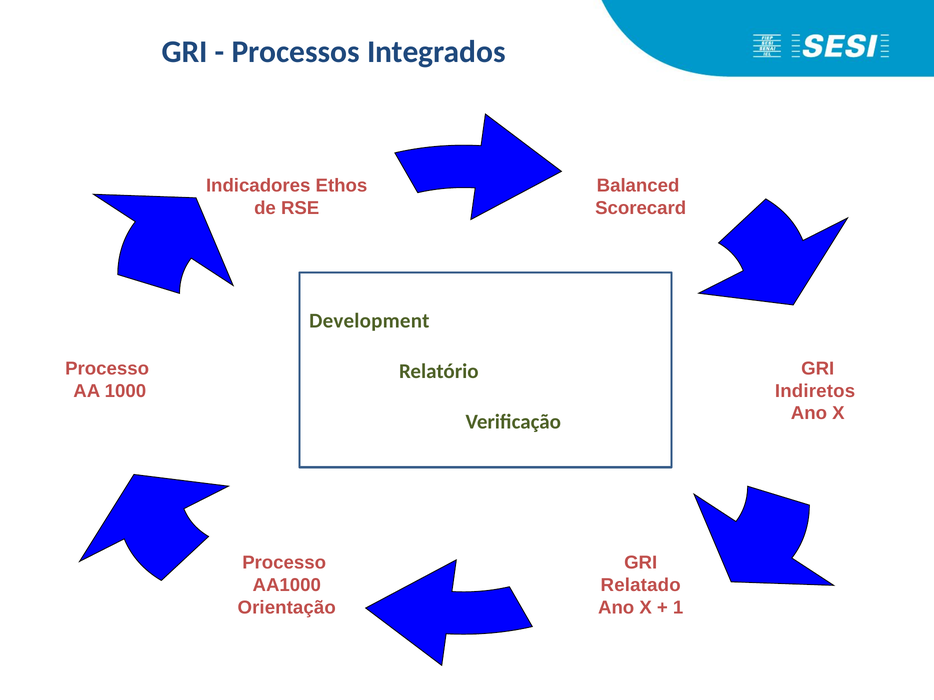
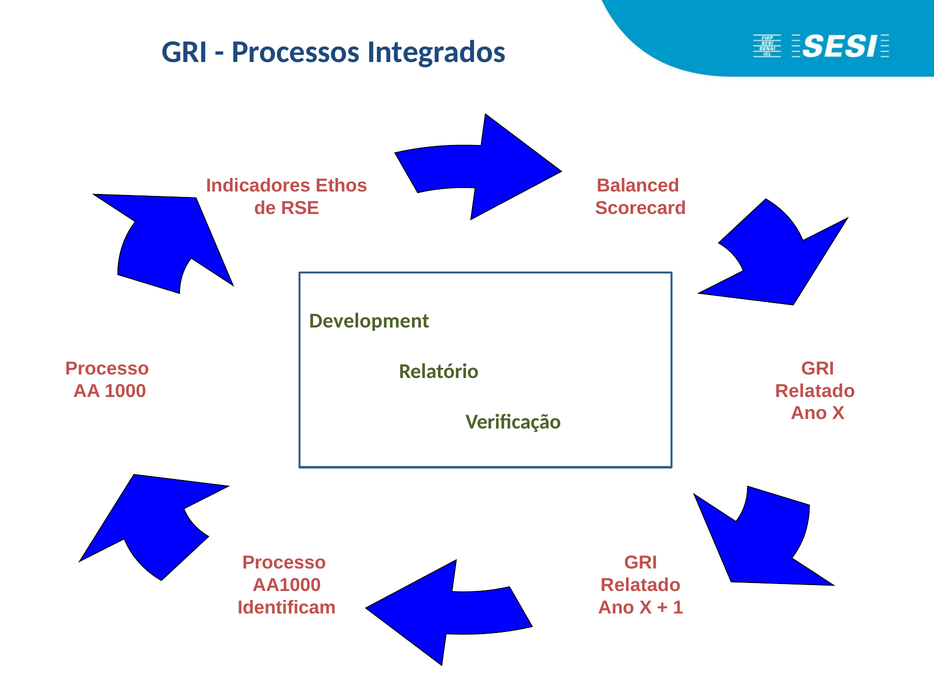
Indiretos at (815, 391): Indiretos -> Relatado
Orientação: Orientação -> Identificam
